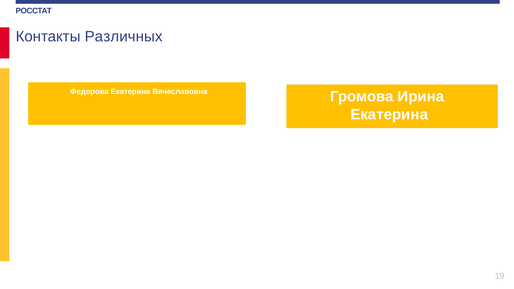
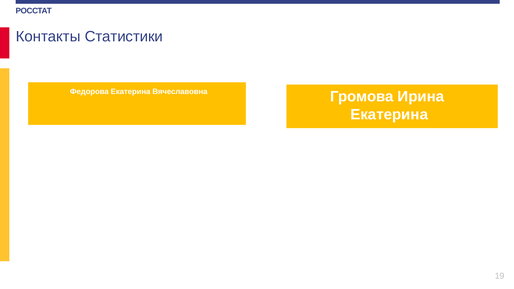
Контакты Различных: Различных -> Статистики
